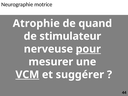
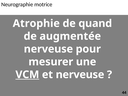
stimulateur: stimulateur -> augmentée
pour underline: present -> none
et suggérer: suggérer -> nerveuse
